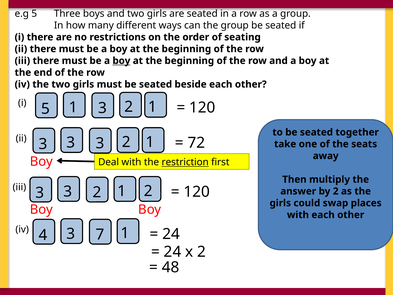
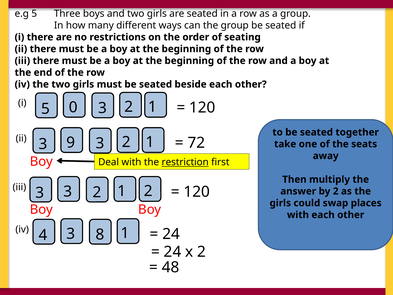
boy at (121, 61) underline: present -> none
5 1: 1 -> 0
ii 3 3: 3 -> 9
7: 7 -> 8
